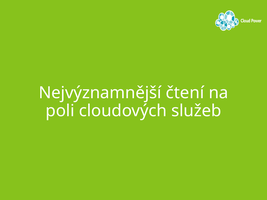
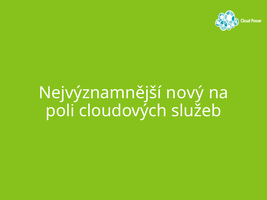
čtení: čtení -> nový
